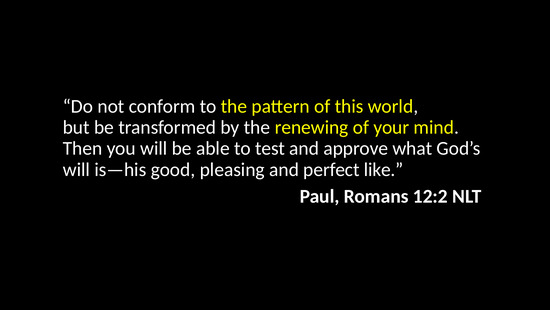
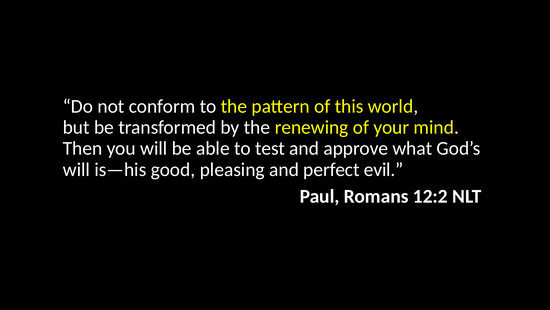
like: like -> evil
